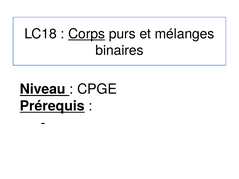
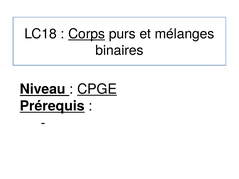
CPGE underline: none -> present
